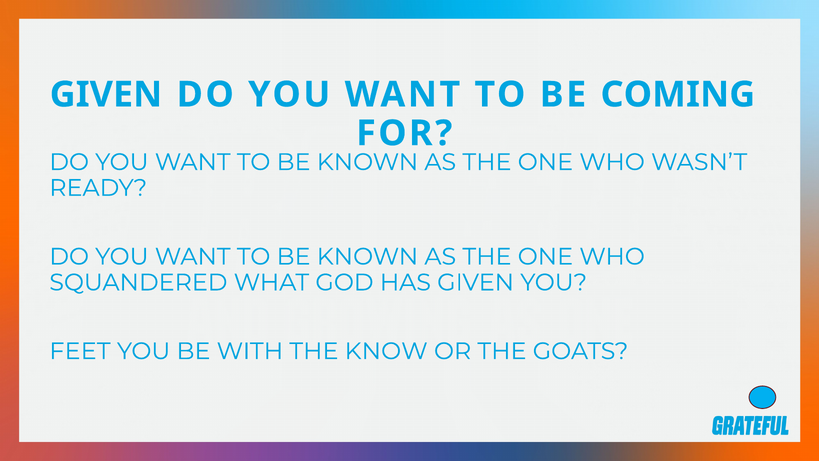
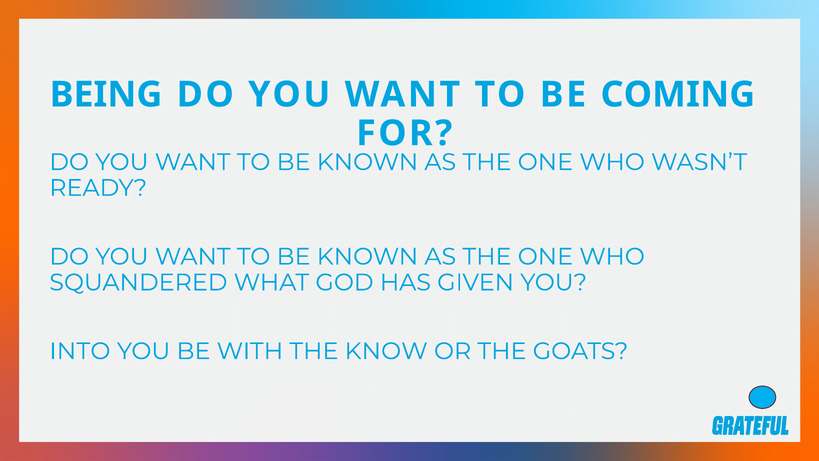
GIVEN at (106, 95): GIVEN -> BEING
FEET: FEET -> INTO
